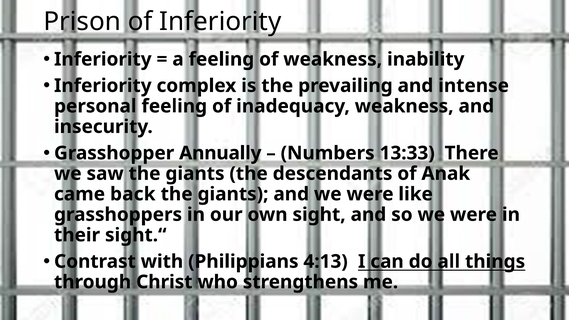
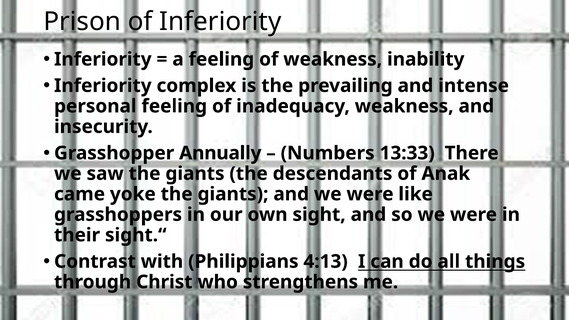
back: back -> yoke
